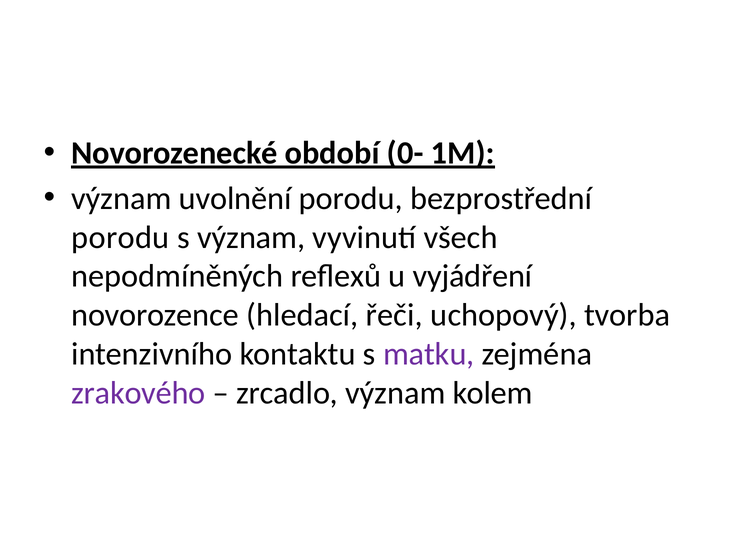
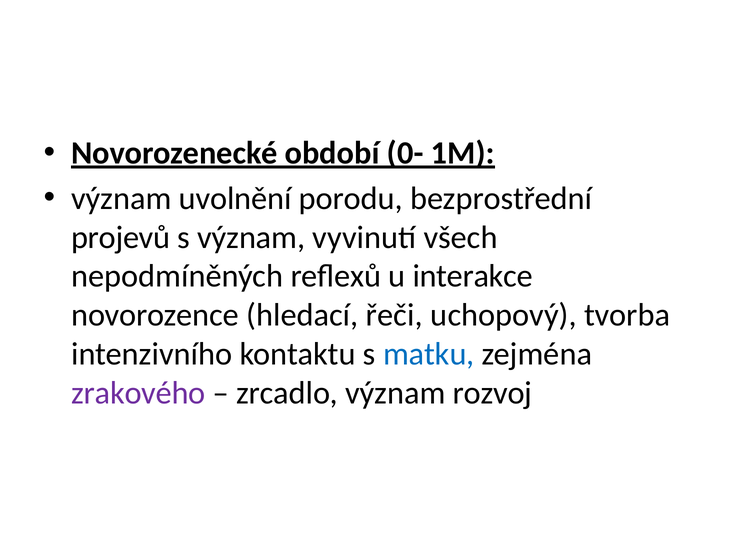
porodu at (120, 237): porodu -> projevů
vyjádření: vyjádření -> interakce
matku colour: purple -> blue
kolem: kolem -> rozvoj
